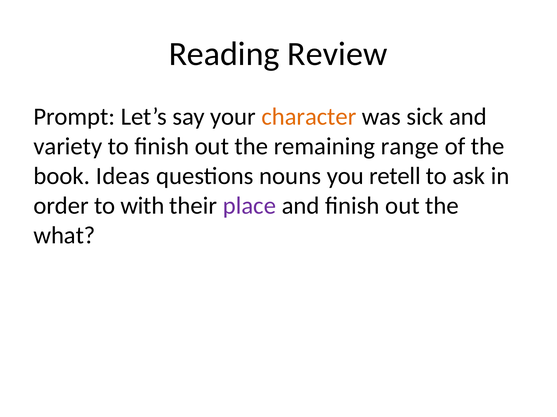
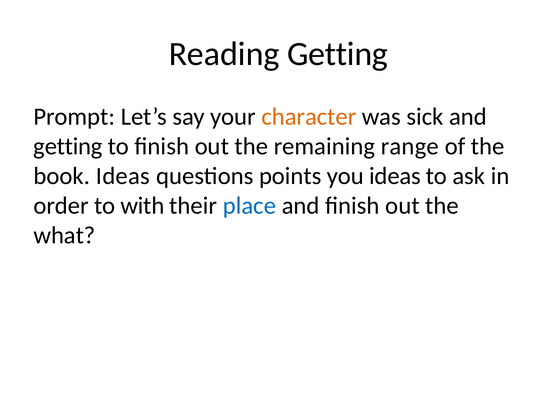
Reading Review: Review -> Getting
variety at (68, 147): variety -> getting
nouns: nouns -> points
you retell: retell -> ideas
place colour: purple -> blue
